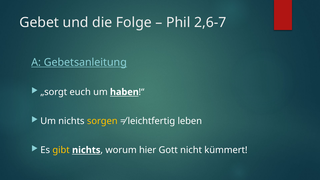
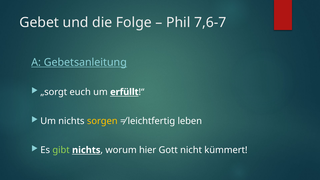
2,6-7: 2,6-7 -> 7,6-7
haben: haben -> erfüllt
gibt colour: yellow -> light green
